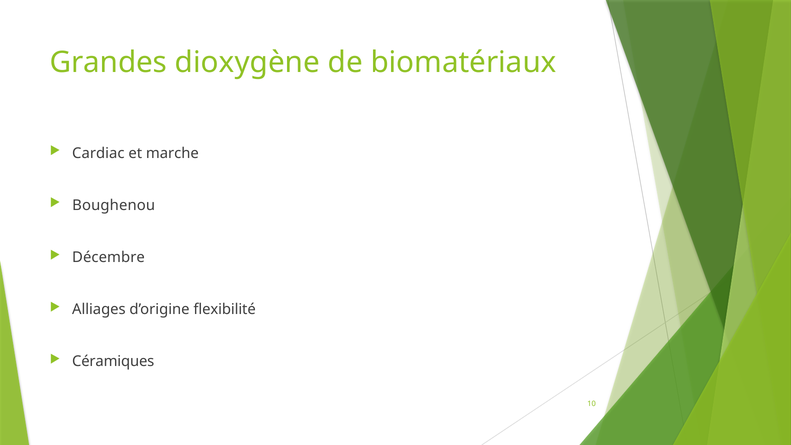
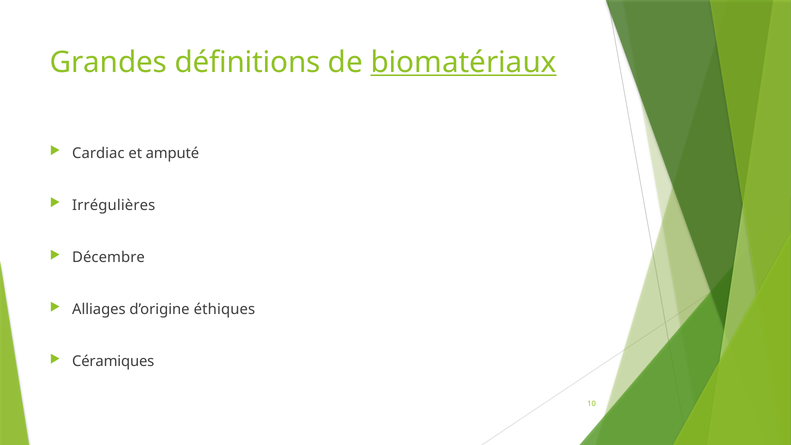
dioxygène: dioxygène -> définitions
biomatériaux underline: none -> present
marche: marche -> amputé
Boughenou: Boughenou -> Irrégulières
flexibilité: flexibilité -> éthiques
